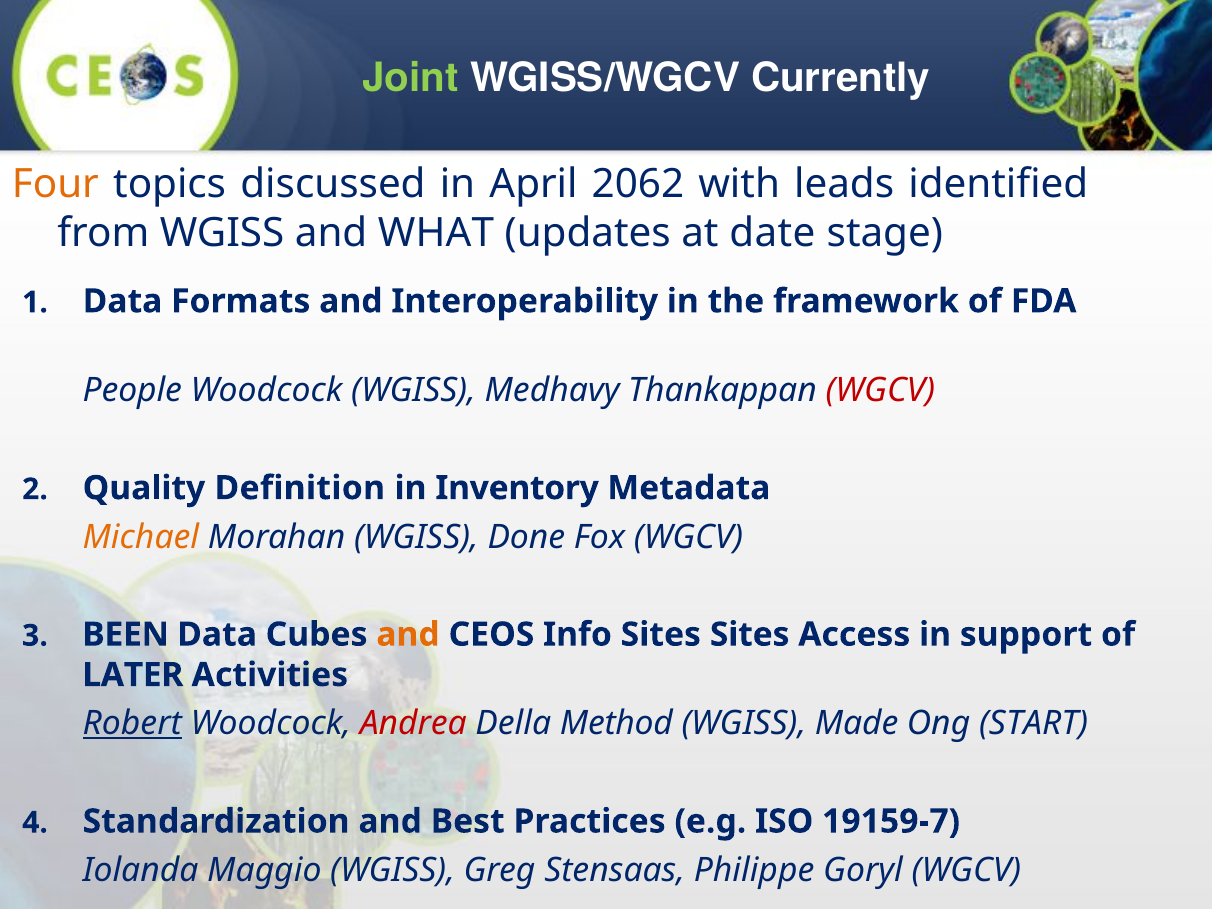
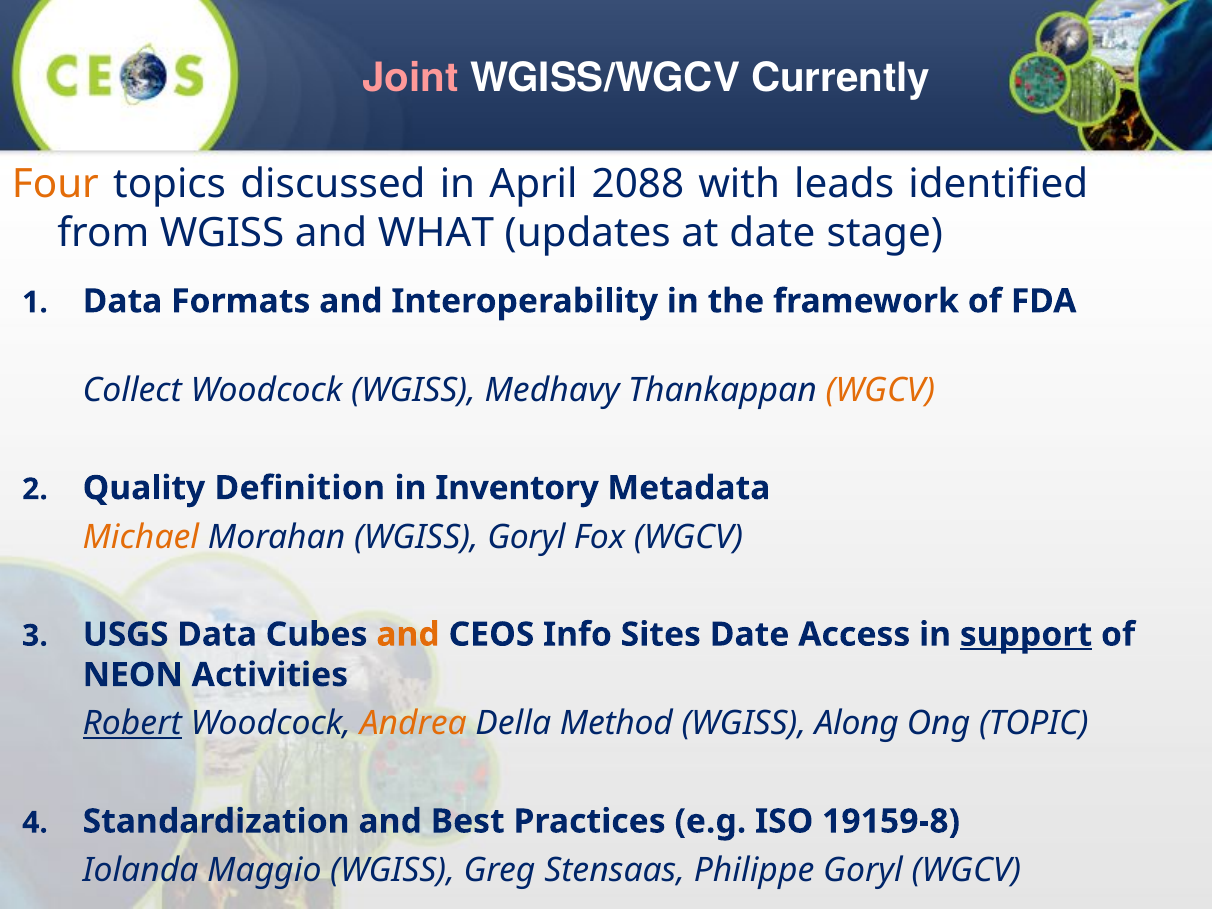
Joint colour: light green -> pink
2062: 2062 -> 2088
People: People -> Collect
WGCV at (880, 390) colour: red -> orange
WGISS Done: Done -> Goryl
BEEN: BEEN -> USGS
Sites Sites: Sites -> Date
support underline: none -> present
LATER: LATER -> NEON
Andrea colour: red -> orange
Made: Made -> Along
START: START -> TOPIC
19159-7: 19159-7 -> 19159-8
